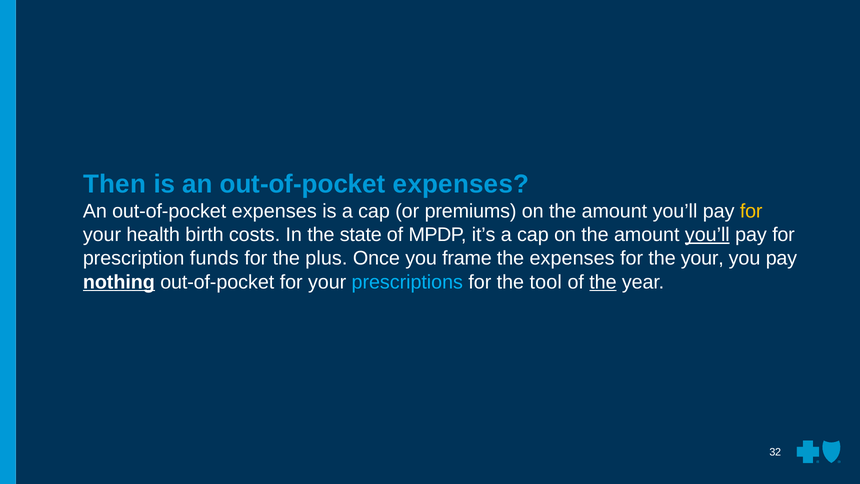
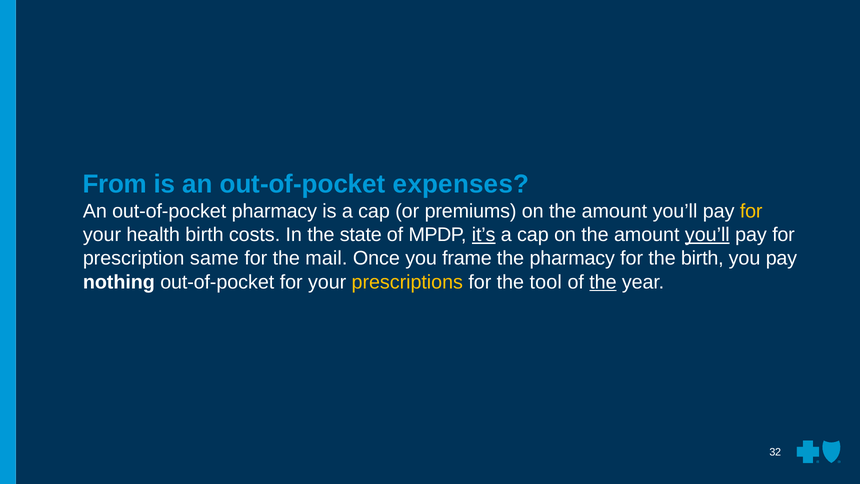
Then: Then -> From
expenses at (274, 211): expenses -> pharmacy
it’s underline: none -> present
funds: funds -> same
plus: plus -> mail
the expenses: expenses -> pharmacy
the your: your -> birth
nothing underline: present -> none
prescriptions colour: light blue -> yellow
